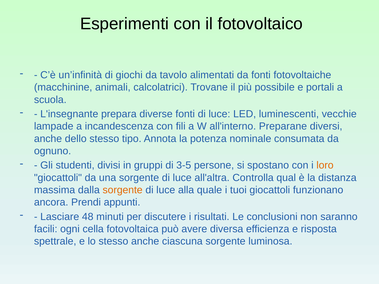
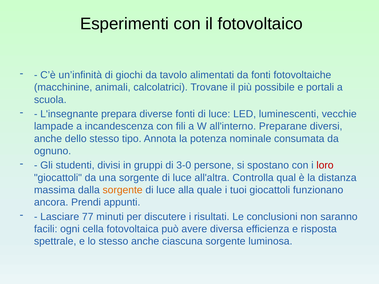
3-5: 3-5 -> 3-0
loro colour: orange -> red
48: 48 -> 77
